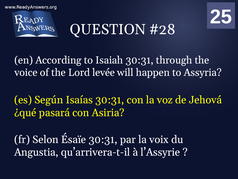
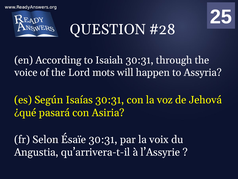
levée: levée -> mots
